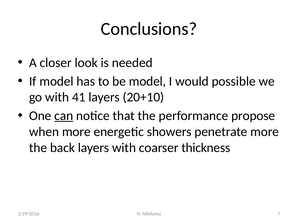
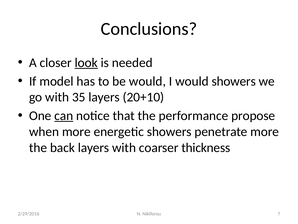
look underline: none -> present
be model: model -> would
would possible: possible -> showers
41: 41 -> 35
